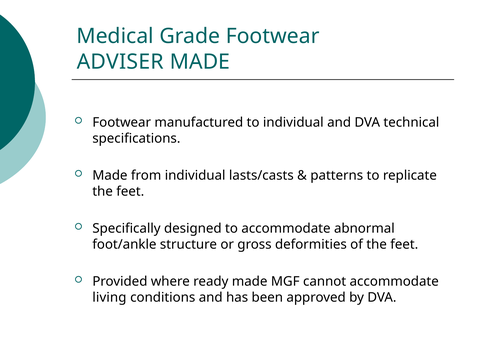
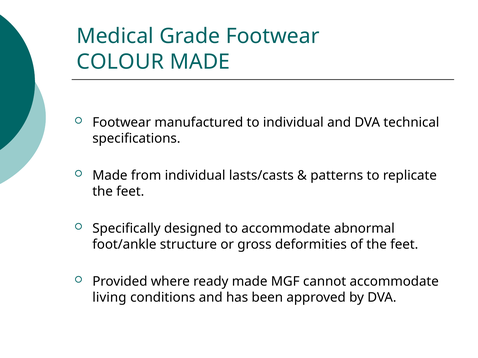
ADVISER: ADVISER -> COLOUR
